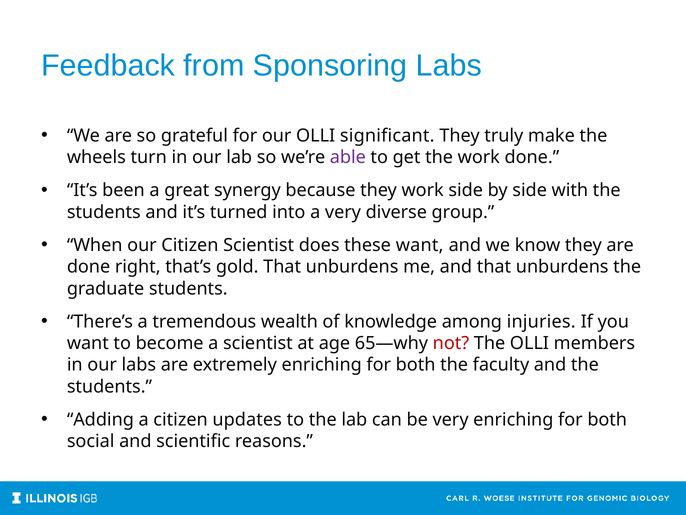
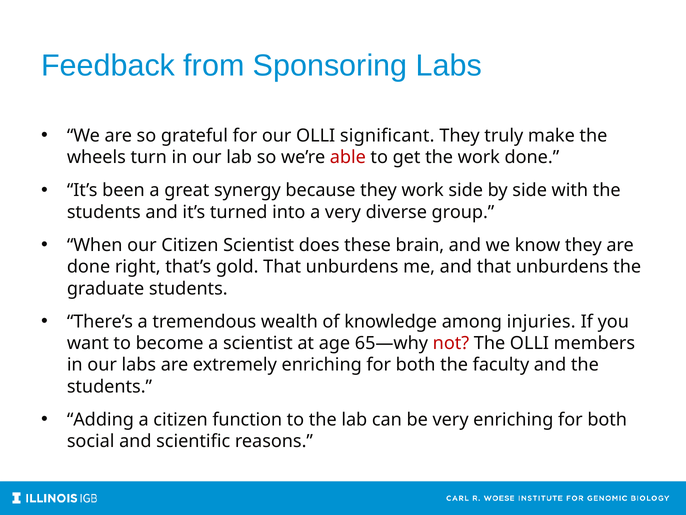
able colour: purple -> red
these want: want -> brain
updates: updates -> function
